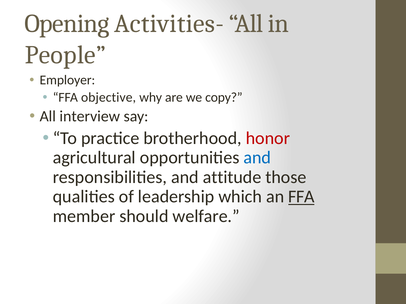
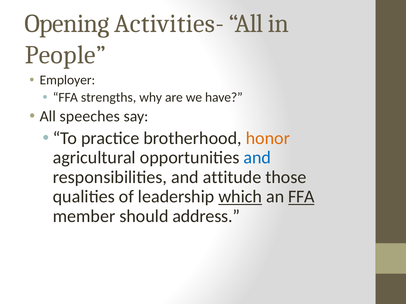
objective: objective -> strengths
copy: copy -> have
interview: interview -> speeches
honor colour: red -> orange
which underline: none -> present
welfare: welfare -> address
